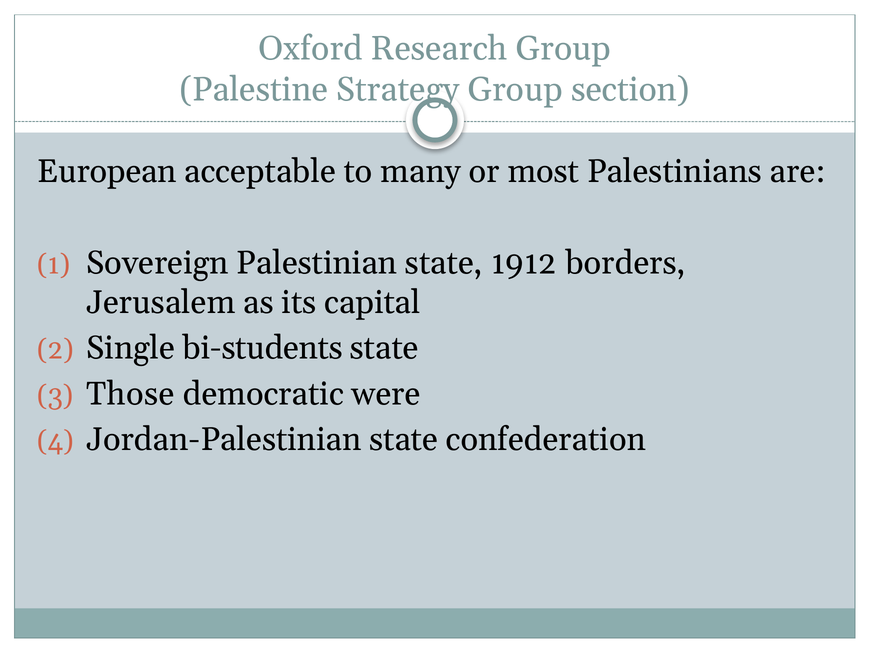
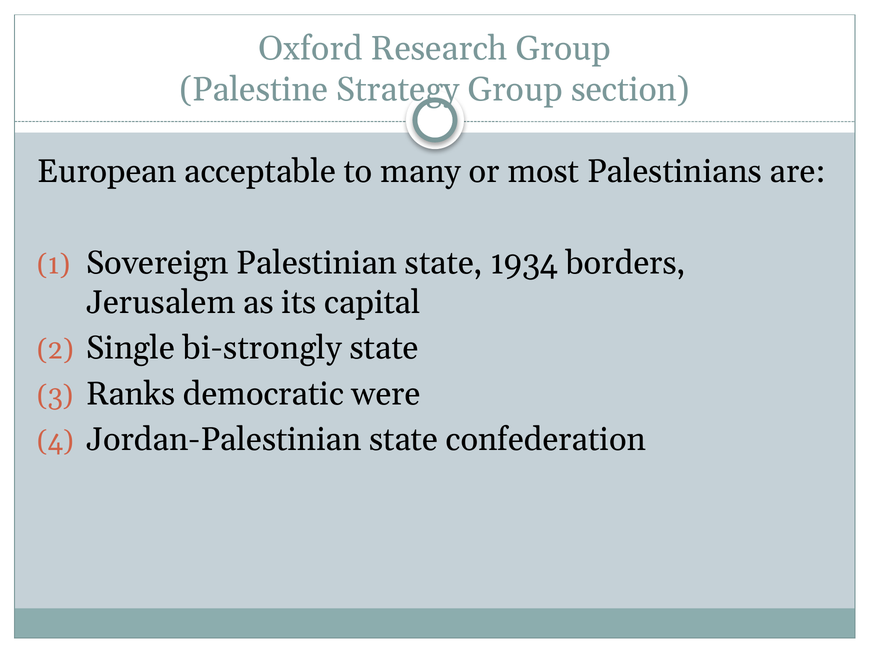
1912: 1912 -> 1934
bi-students: bi-students -> bi-strongly
Those: Those -> Ranks
